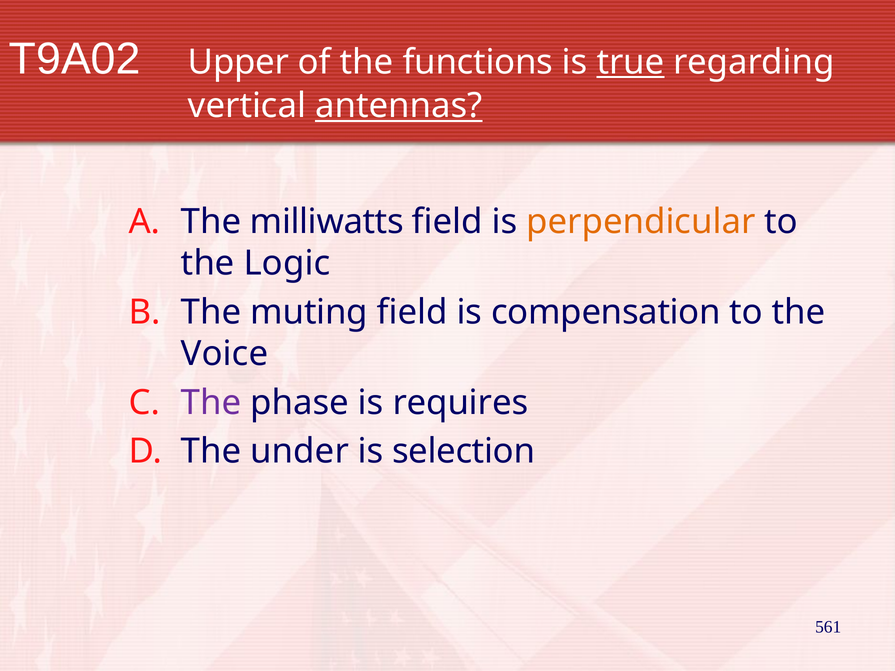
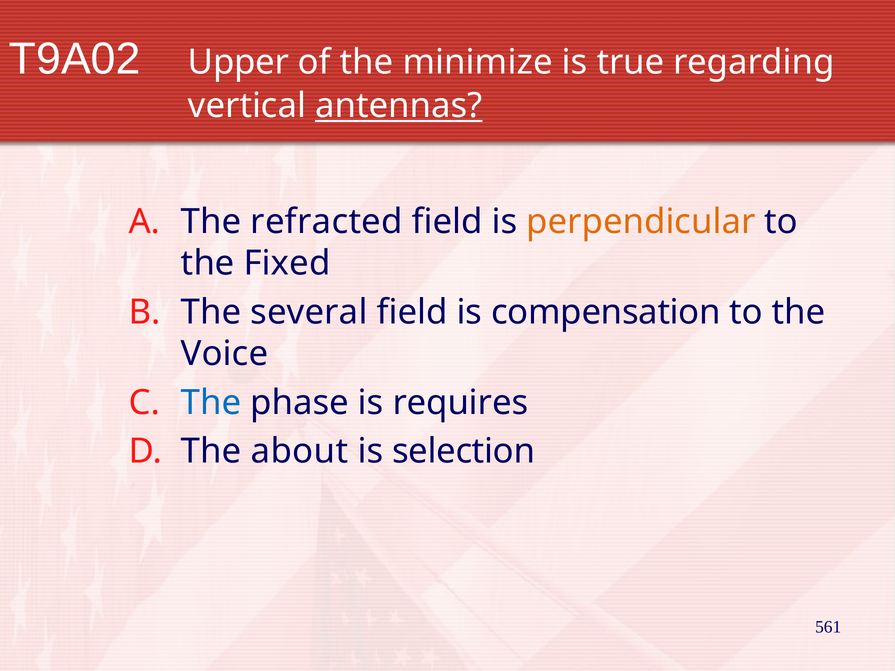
functions: functions -> minimize
true underline: present -> none
milliwatts: milliwatts -> refracted
Logic: Logic -> Fixed
muting: muting -> several
The at (211, 403) colour: purple -> blue
under: under -> about
